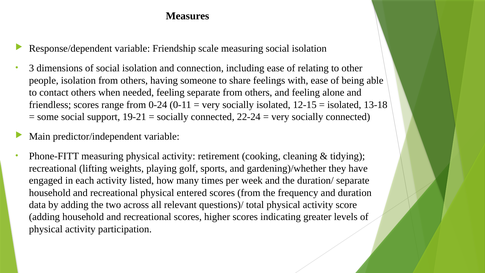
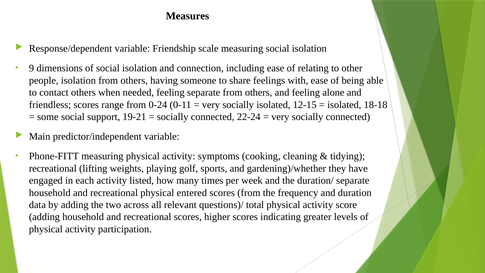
3: 3 -> 9
13-18: 13-18 -> 18-18
retirement: retirement -> symptoms
